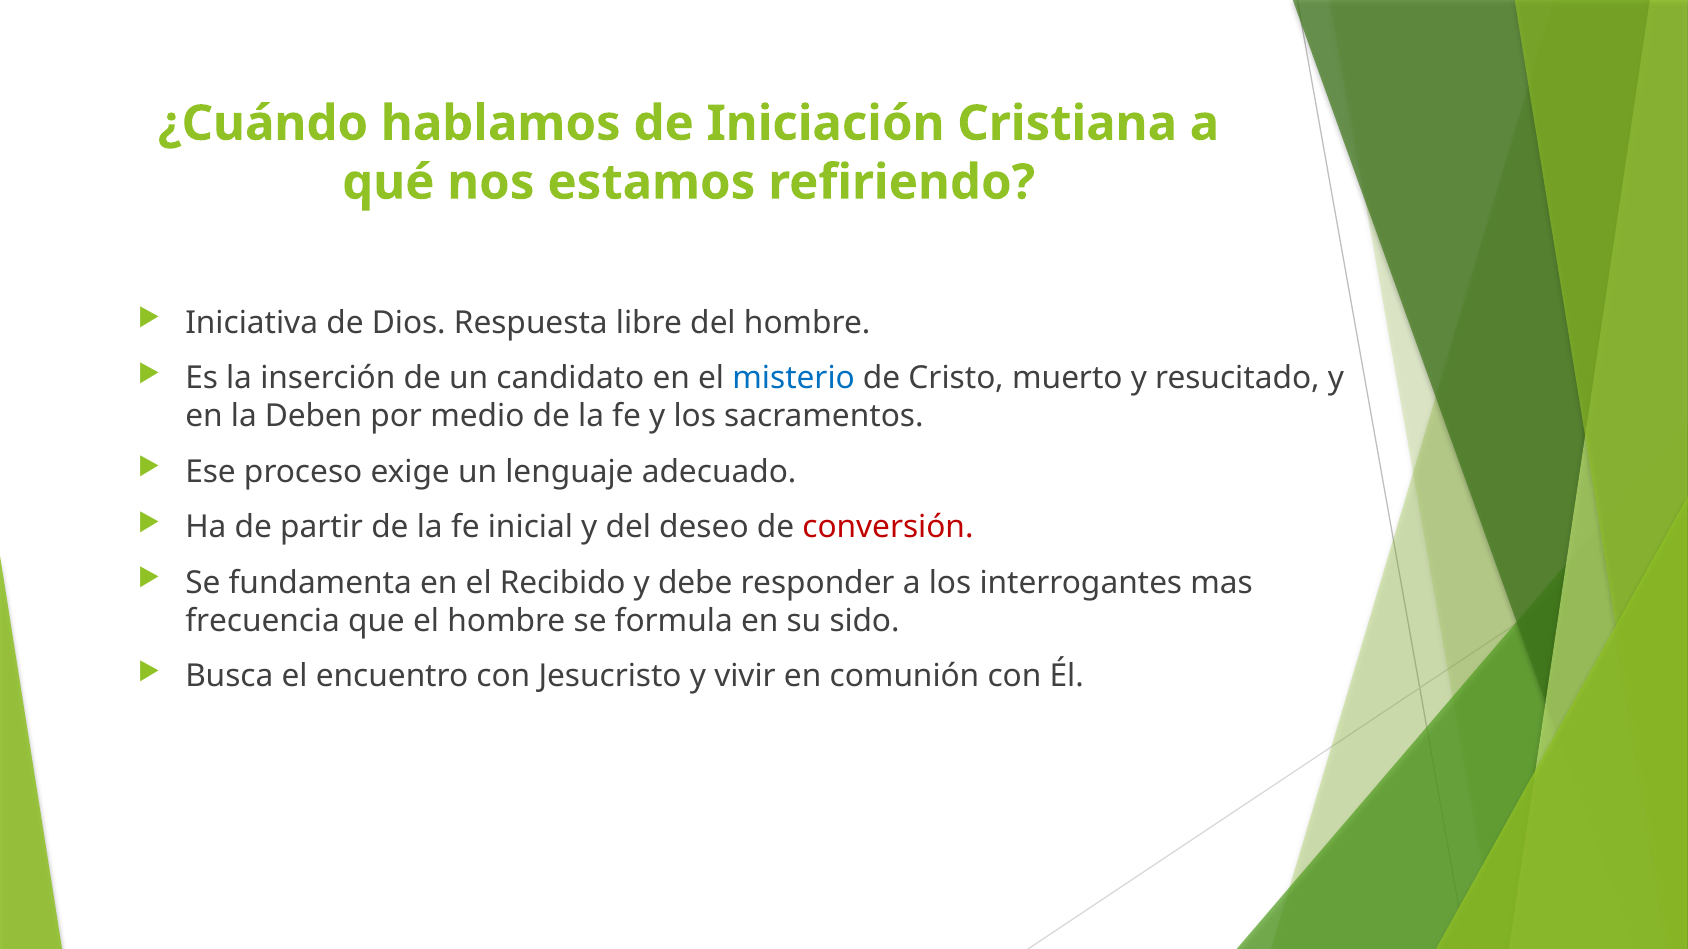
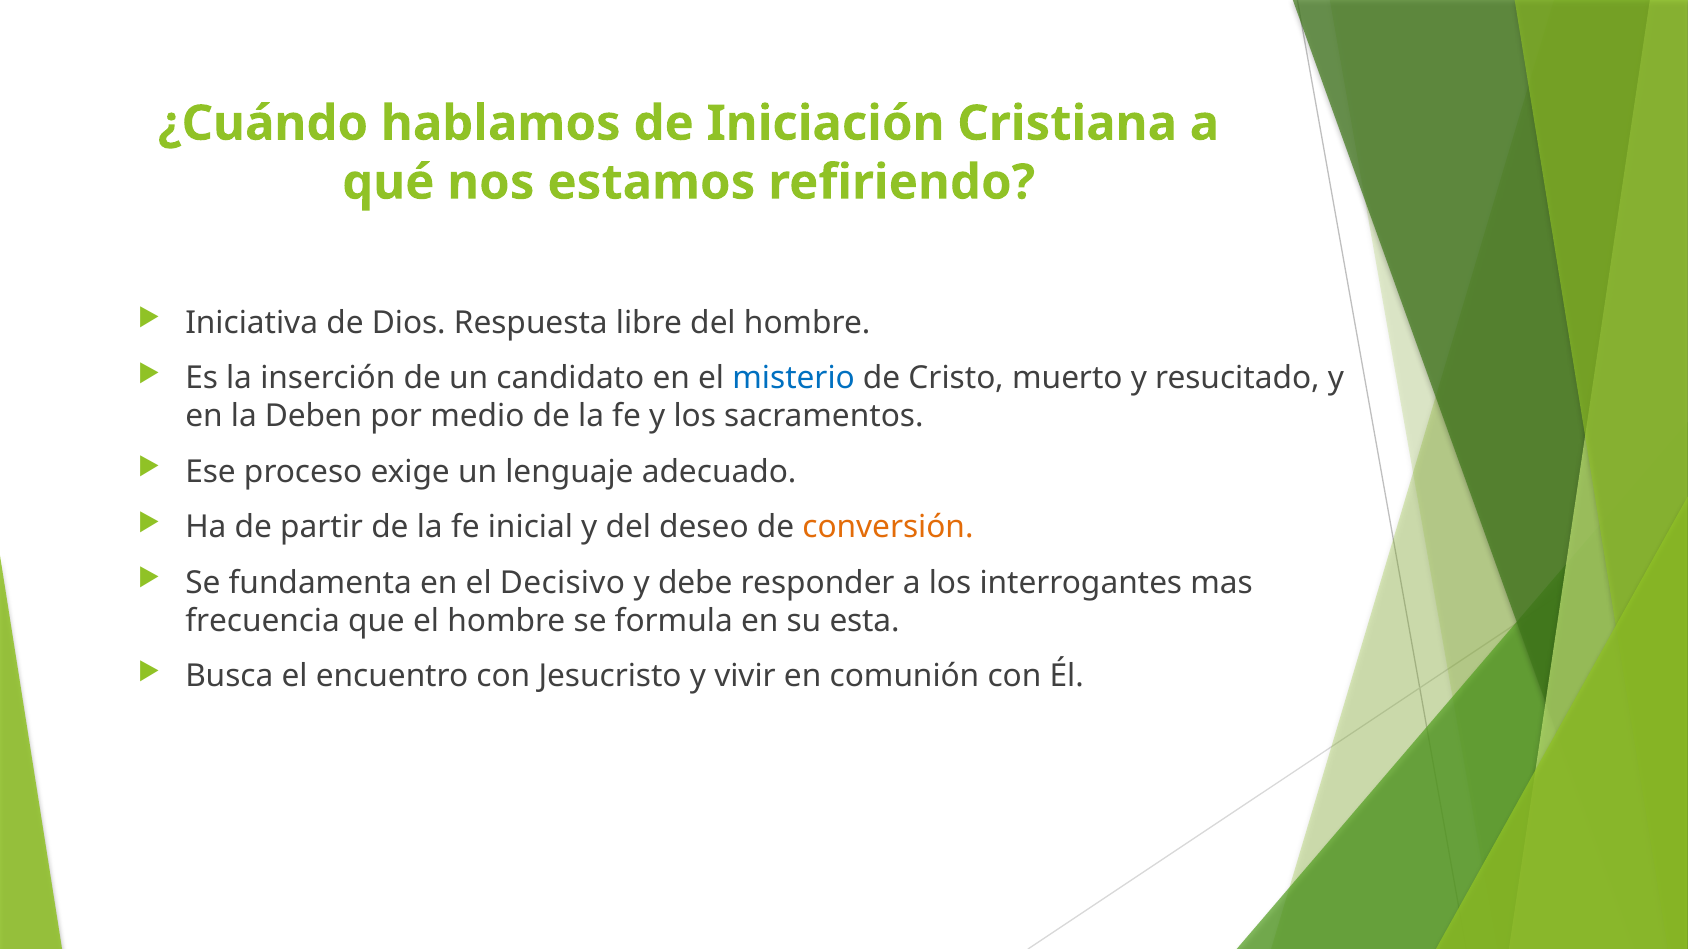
conversión colour: red -> orange
Recibido: Recibido -> Decisivo
sido: sido -> esta
